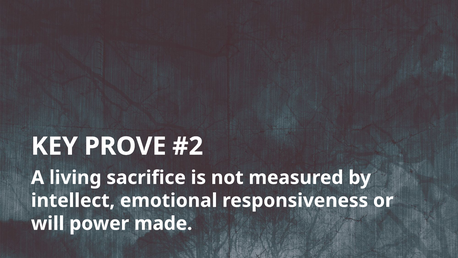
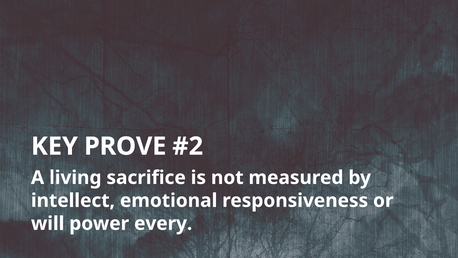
made: made -> every
